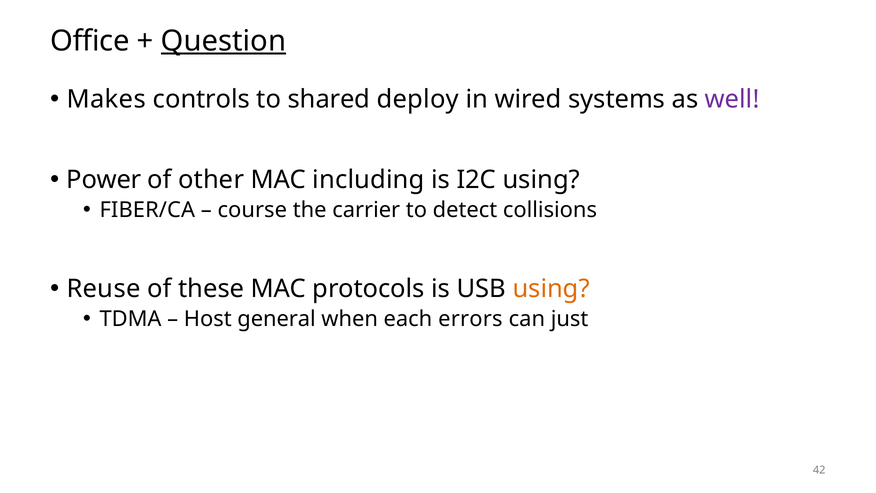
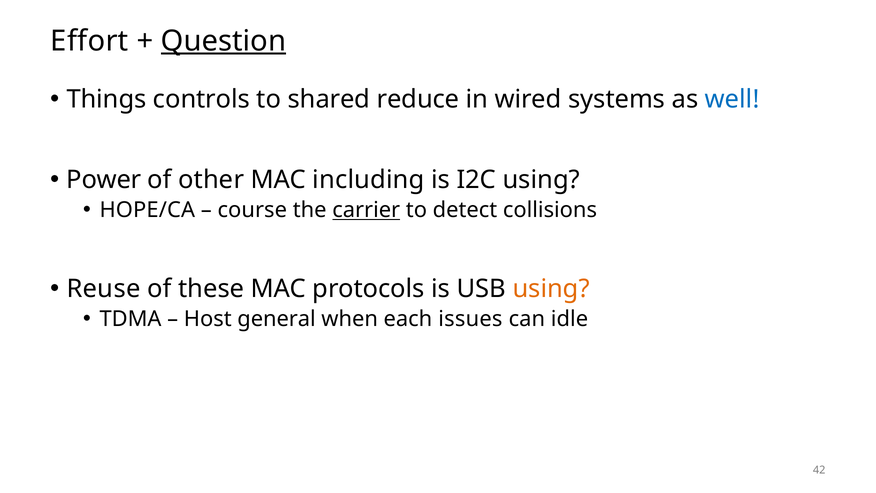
Office: Office -> Effort
Makes: Makes -> Things
deploy: deploy -> reduce
well colour: purple -> blue
FIBER/CA: FIBER/CA -> HOPE/CA
carrier underline: none -> present
errors: errors -> issues
just: just -> idle
